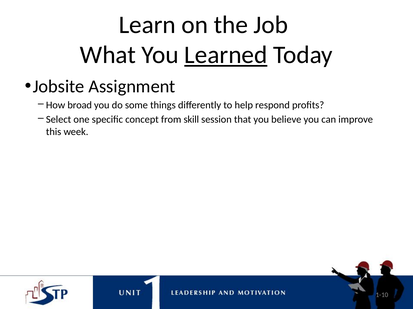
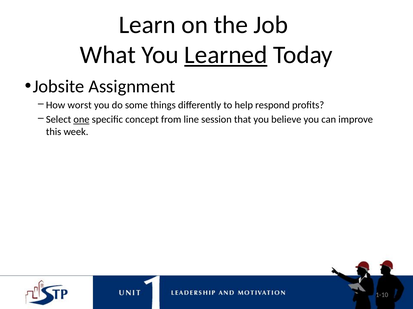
broad: broad -> worst
one underline: none -> present
skill: skill -> line
